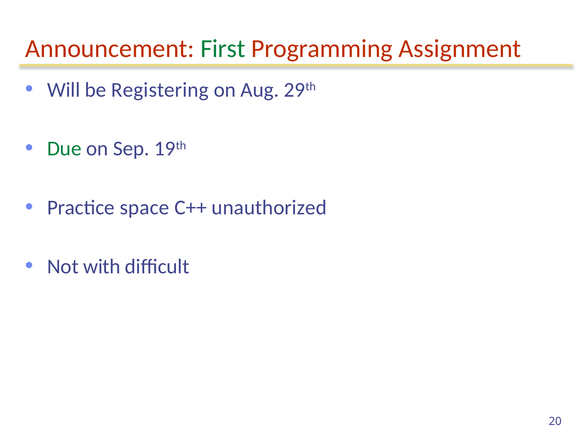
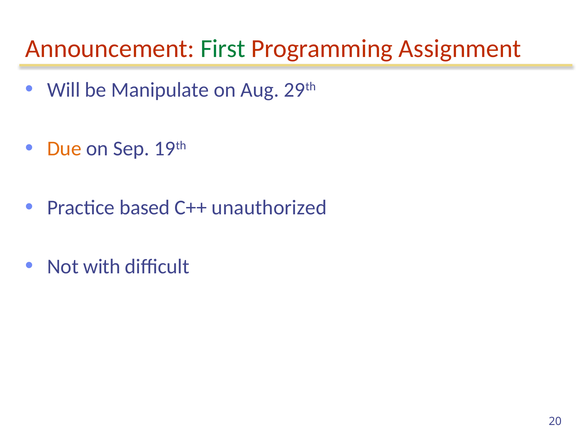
Registering: Registering -> Manipulate
Due colour: green -> orange
space: space -> based
